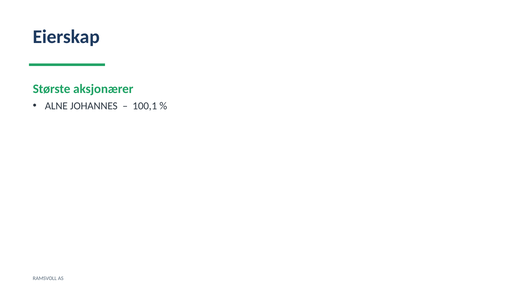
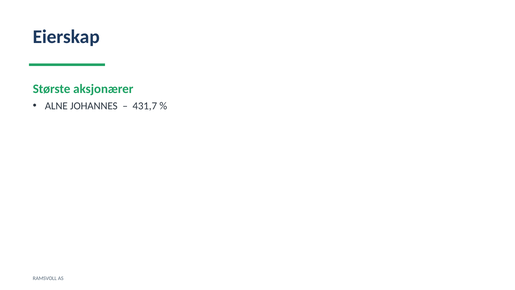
100,1: 100,1 -> 431,7
